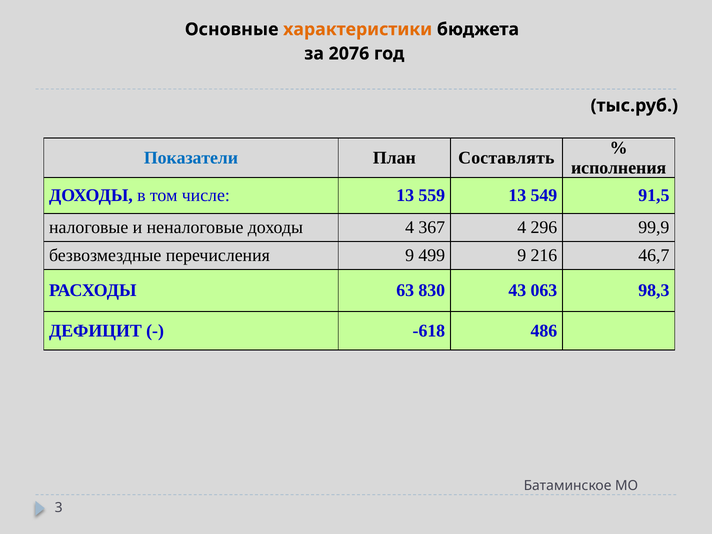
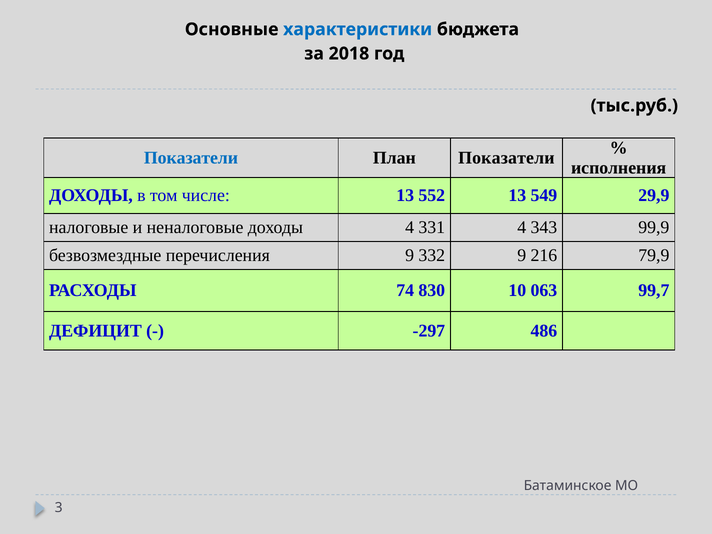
характеристики colour: orange -> blue
2076: 2076 -> 2018
План Составлять: Составлять -> Показатели
559: 559 -> 552
91,5: 91,5 -> 29,9
367: 367 -> 331
296: 296 -> 343
499: 499 -> 332
46,7: 46,7 -> 79,9
63: 63 -> 74
43: 43 -> 10
98,3: 98,3 -> 99,7
-618: -618 -> -297
